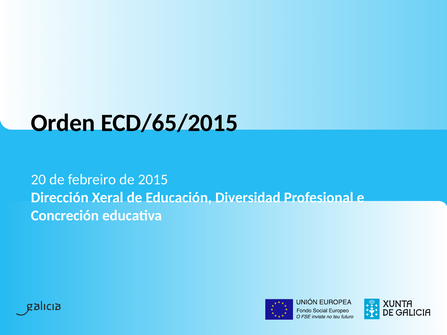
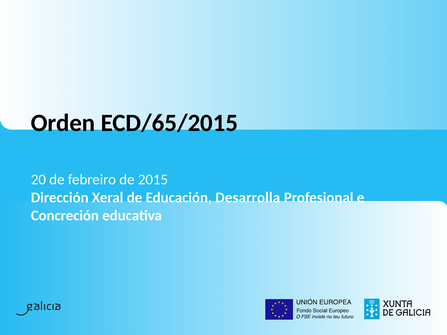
Diversidad: Diversidad -> Desarrolla
